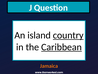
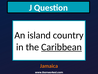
country underline: present -> none
